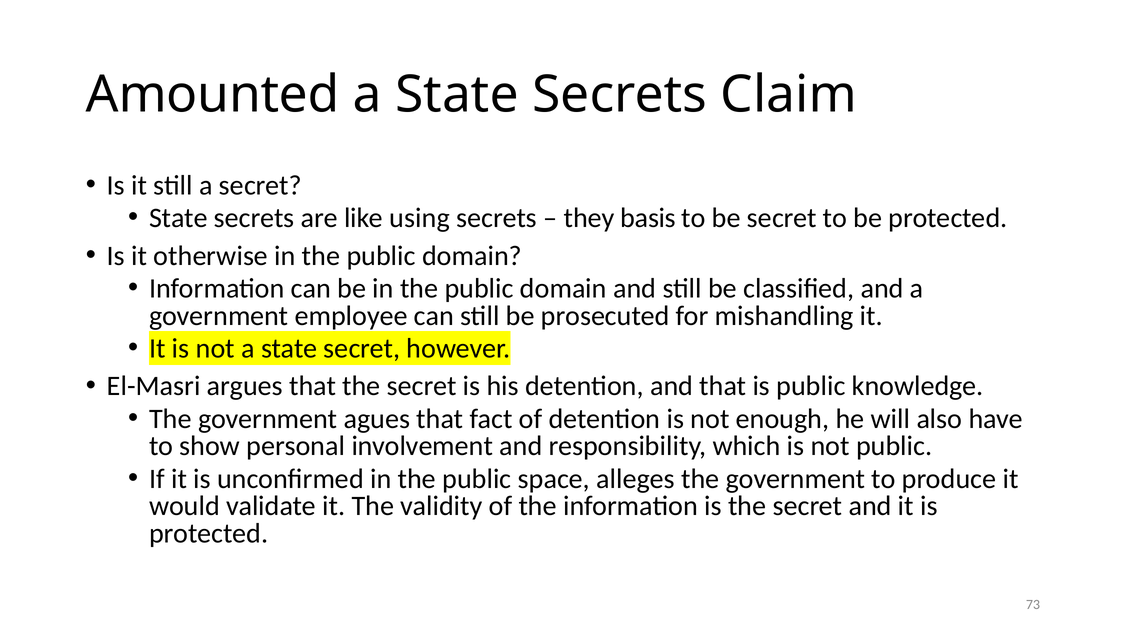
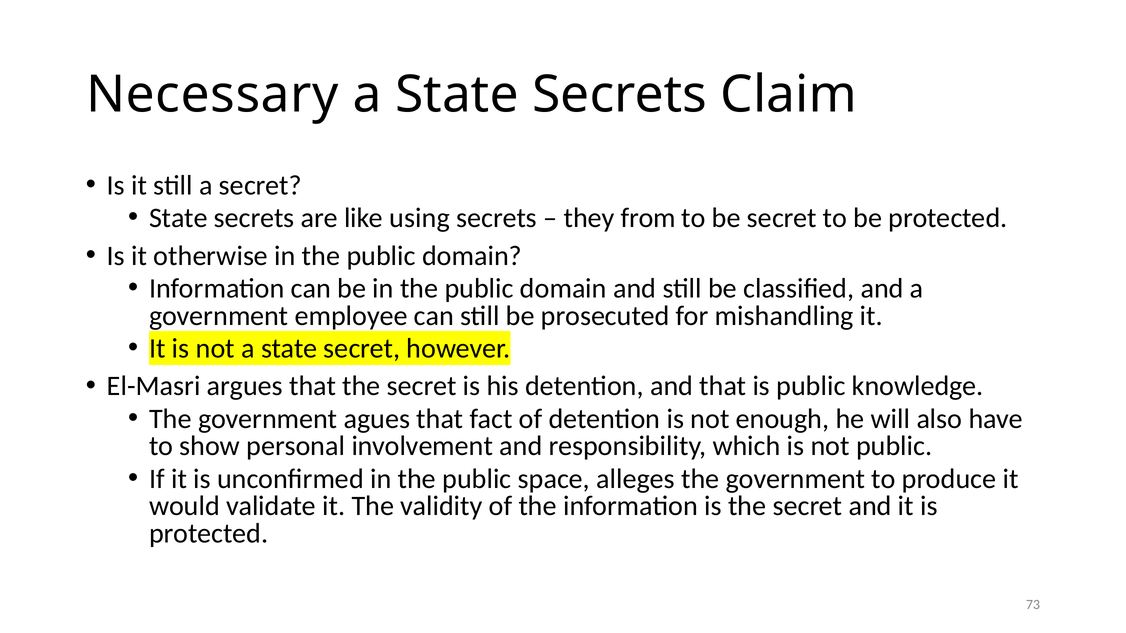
Amounted: Amounted -> Necessary
basis: basis -> from
